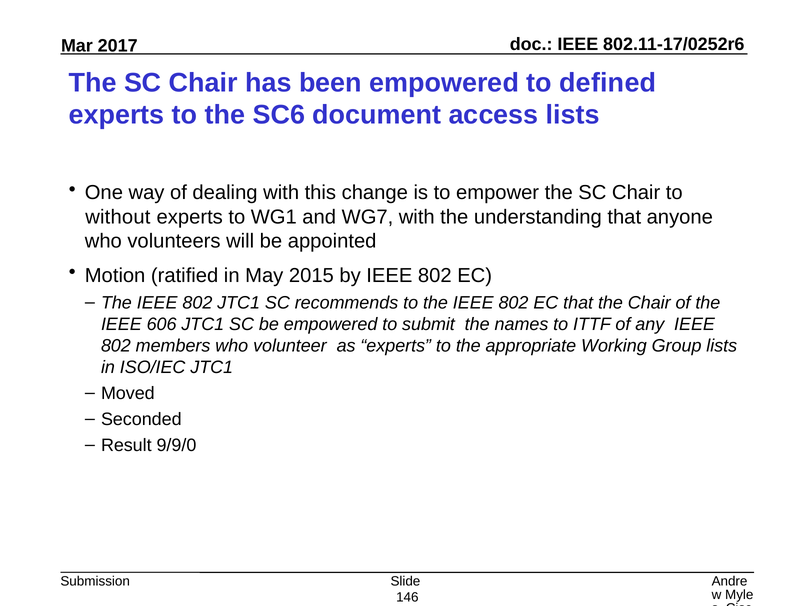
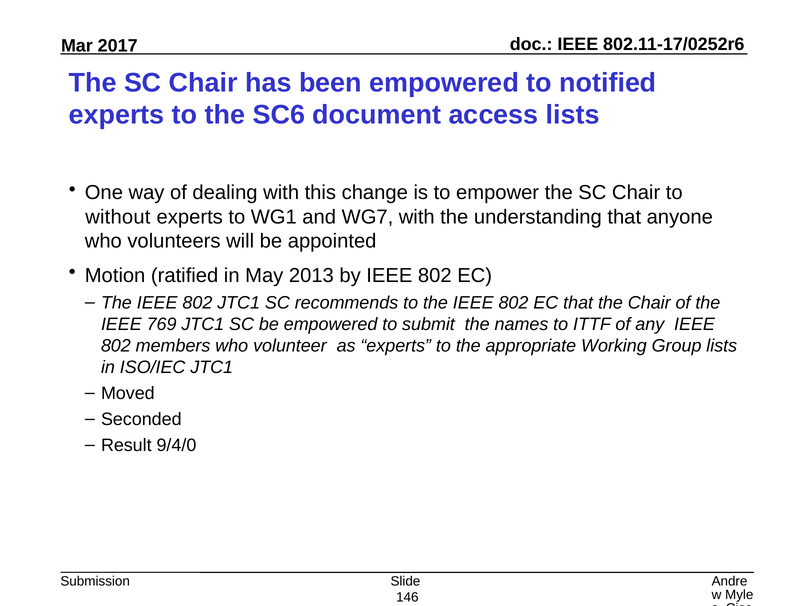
defined: defined -> notified
2015: 2015 -> 2013
606: 606 -> 769
9/9/0: 9/9/0 -> 9/4/0
